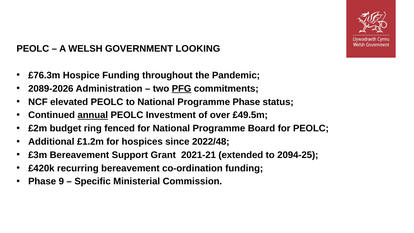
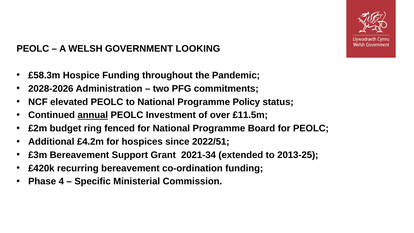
£76.3m: £76.3m -> £58.3m
2089-2026: 2089-2026 -> 2028-2026
PFG underline: present -> none
Programme Phase: Phase -> Policy
£49.5m: £49.5m -> £11.5m
£1.2m: £1.2m -> £4.2m
2022/48: 2022/48 -> 2022/51
2021-21: 2021-21 -> 2021-34
2094-25: 2094-25 -> 2013-25
9: 9 -> 4
